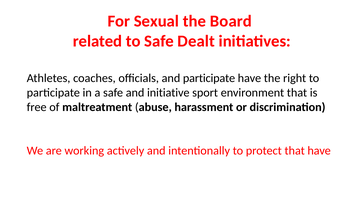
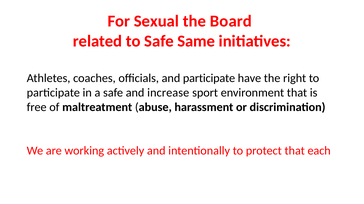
Dealt: Dealt -> Same
initiative: initiative -> increase
that have: have -> each
